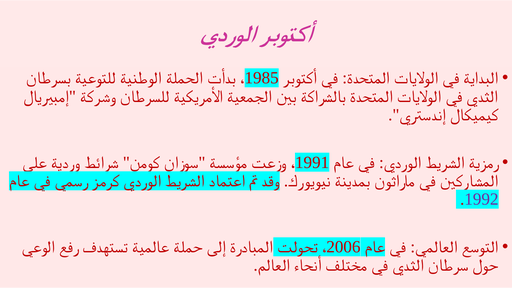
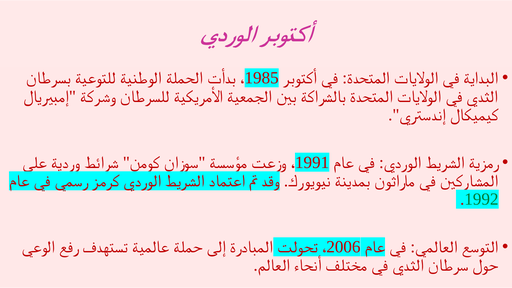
1992 colour: purple -> green
